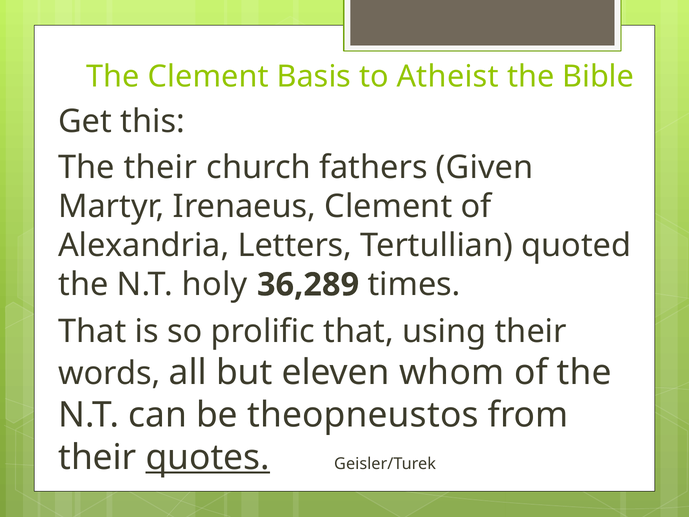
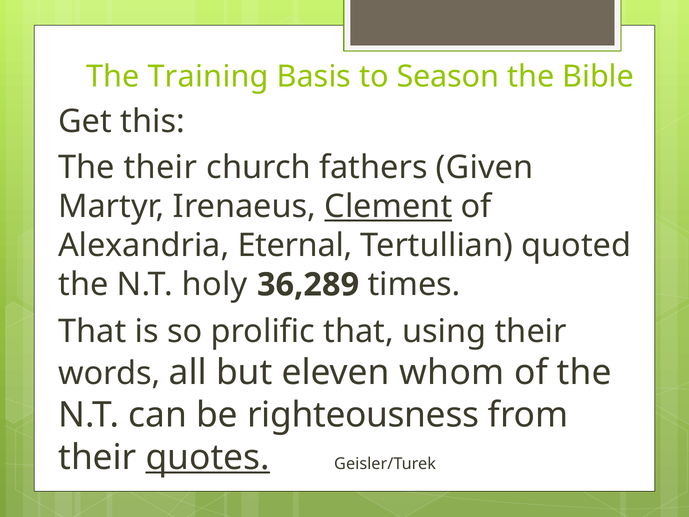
The Clement: Clement -> Training
Atheist: Atheist -> Season
Clement at (388, 206) underline: none -> present
Letters: Letters -> Eternal
theopneustos: theopneustos -> righteousness
